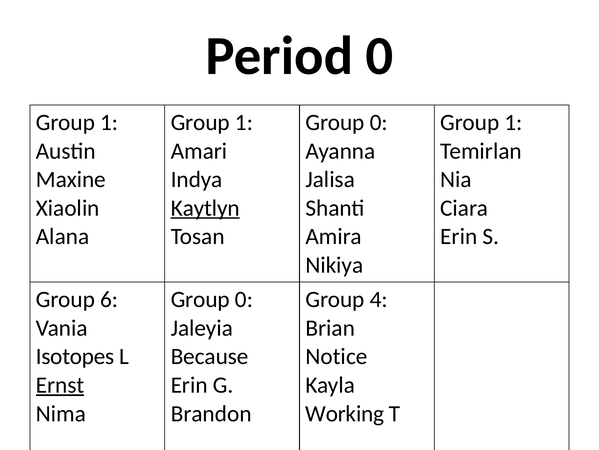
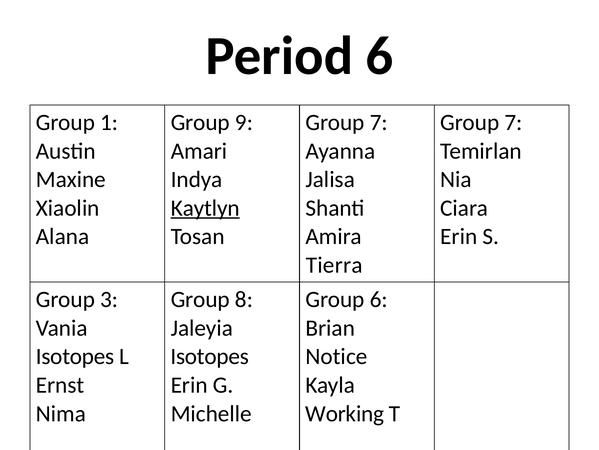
Period 0: 0 -> 6
1 at (244, 122): 1 -> 9
0 at (379, 122): 0 -> 7
1 at (514, 122): 1 -> 7
Nikiya: Nikiya -> Tierra
6: 6 -> 3
0 at (244, 299): 0 -> 8
Group 4: 4 -> 6
Because at (210, 356): Because -> Isotopes
Ernst underline: present -> none
Brandon: Brandon -> Michelle
